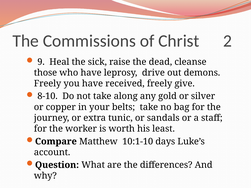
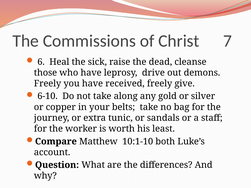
2: 2 -> 7
9: 9 -> 6
8-10: 8-10 -> 6-10
days: days -> both
